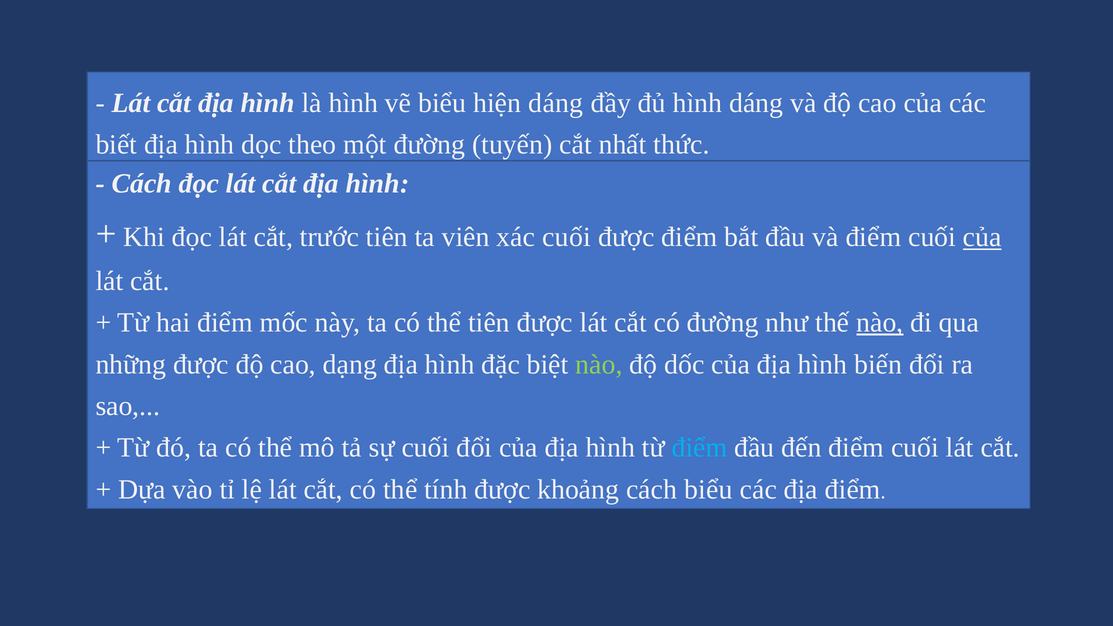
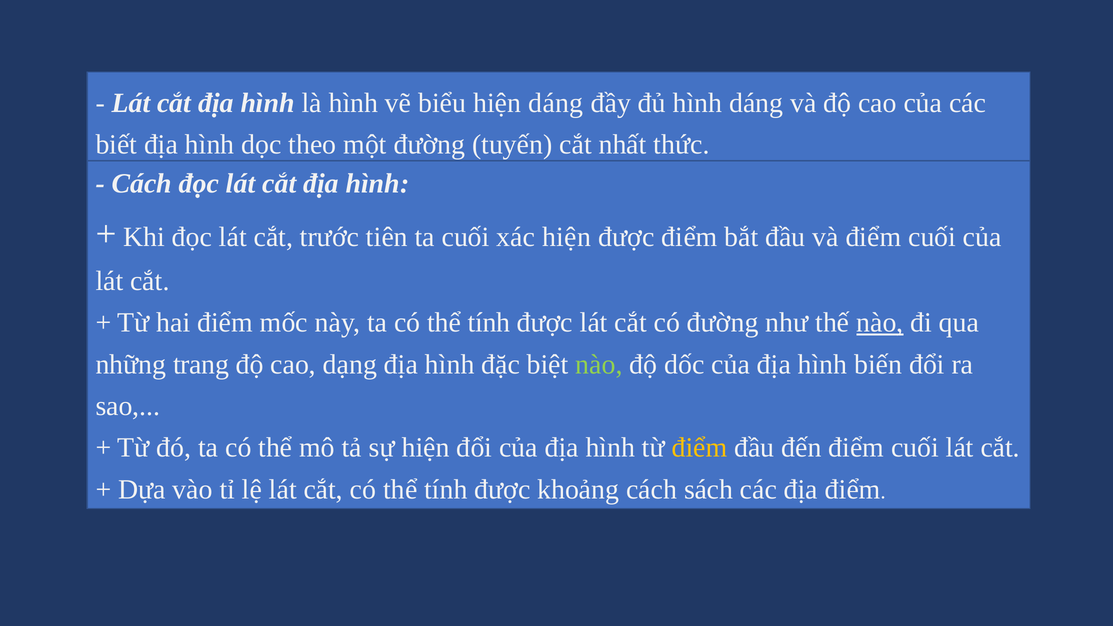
ta viên: viên -> cuối
xác cuối: cuối -> hiện
của at (982, 237) underline: present -> none
ta có thể tiên: tiên -> tính
những được: được -> trang
sự cuối: cuối -> hiện
điểm at (699, 448) colour: light blue -> yellow
cách biểu: biểu -> sách
